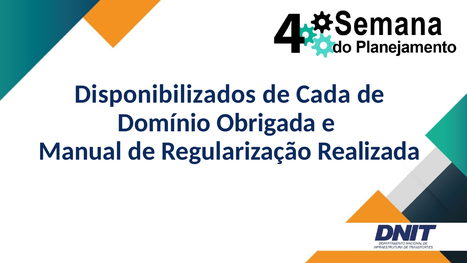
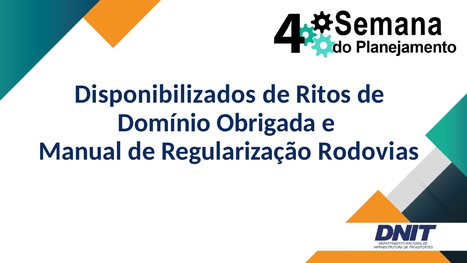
Cada: Cada -> Ritos
Realizada: Realizada -> Rodovias
